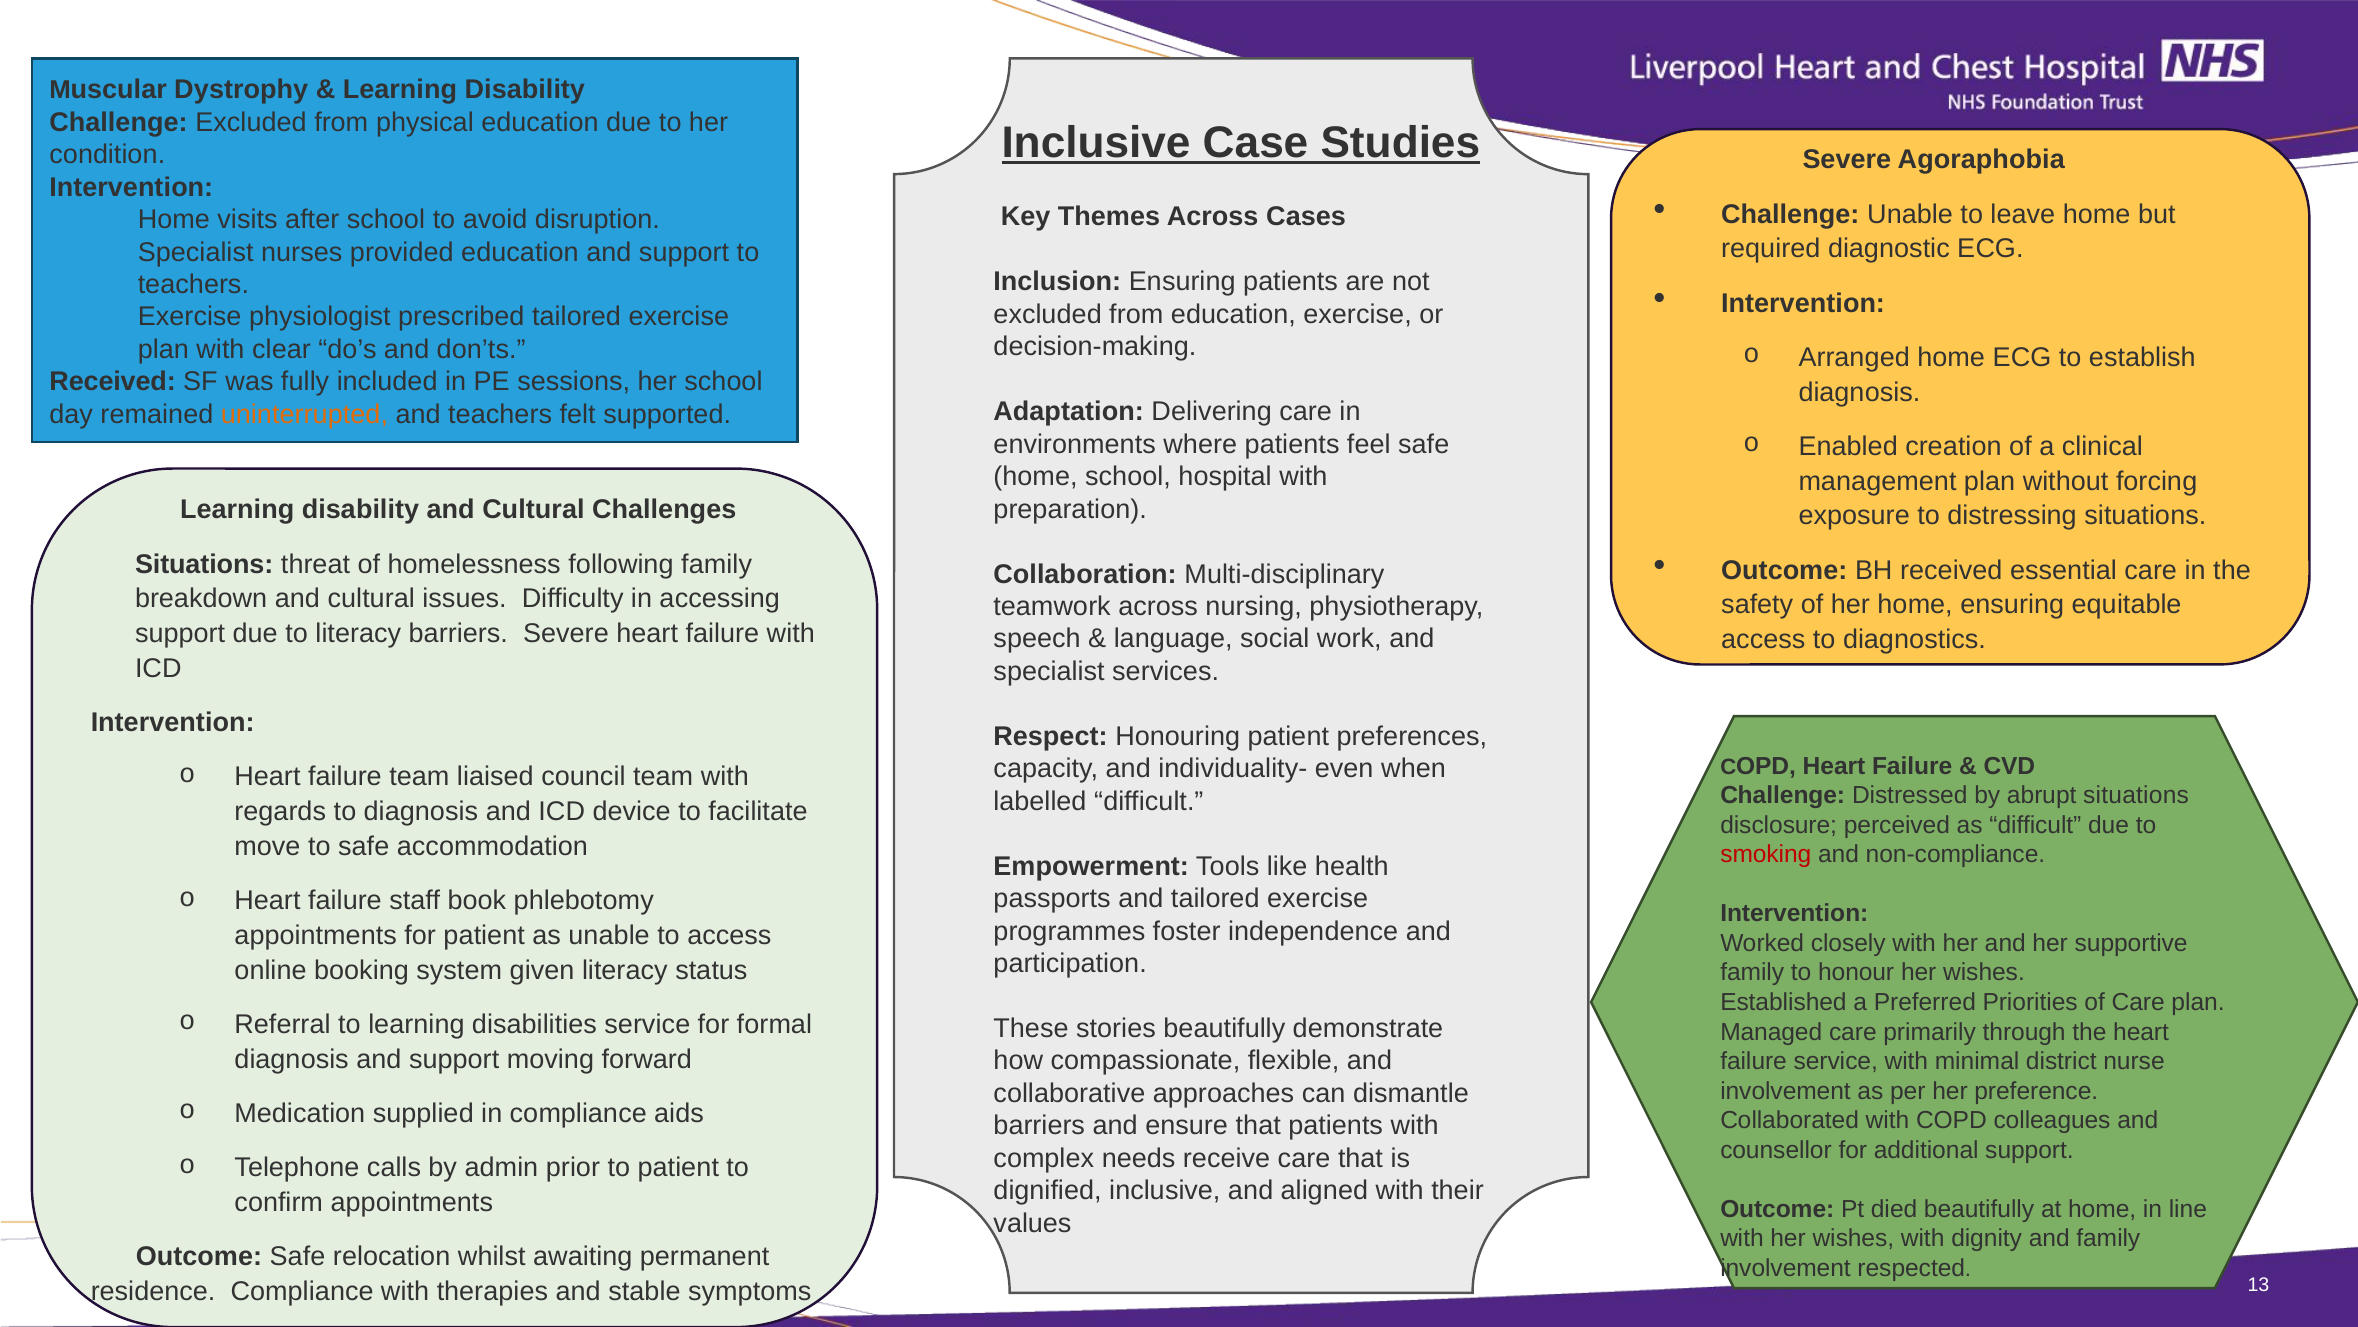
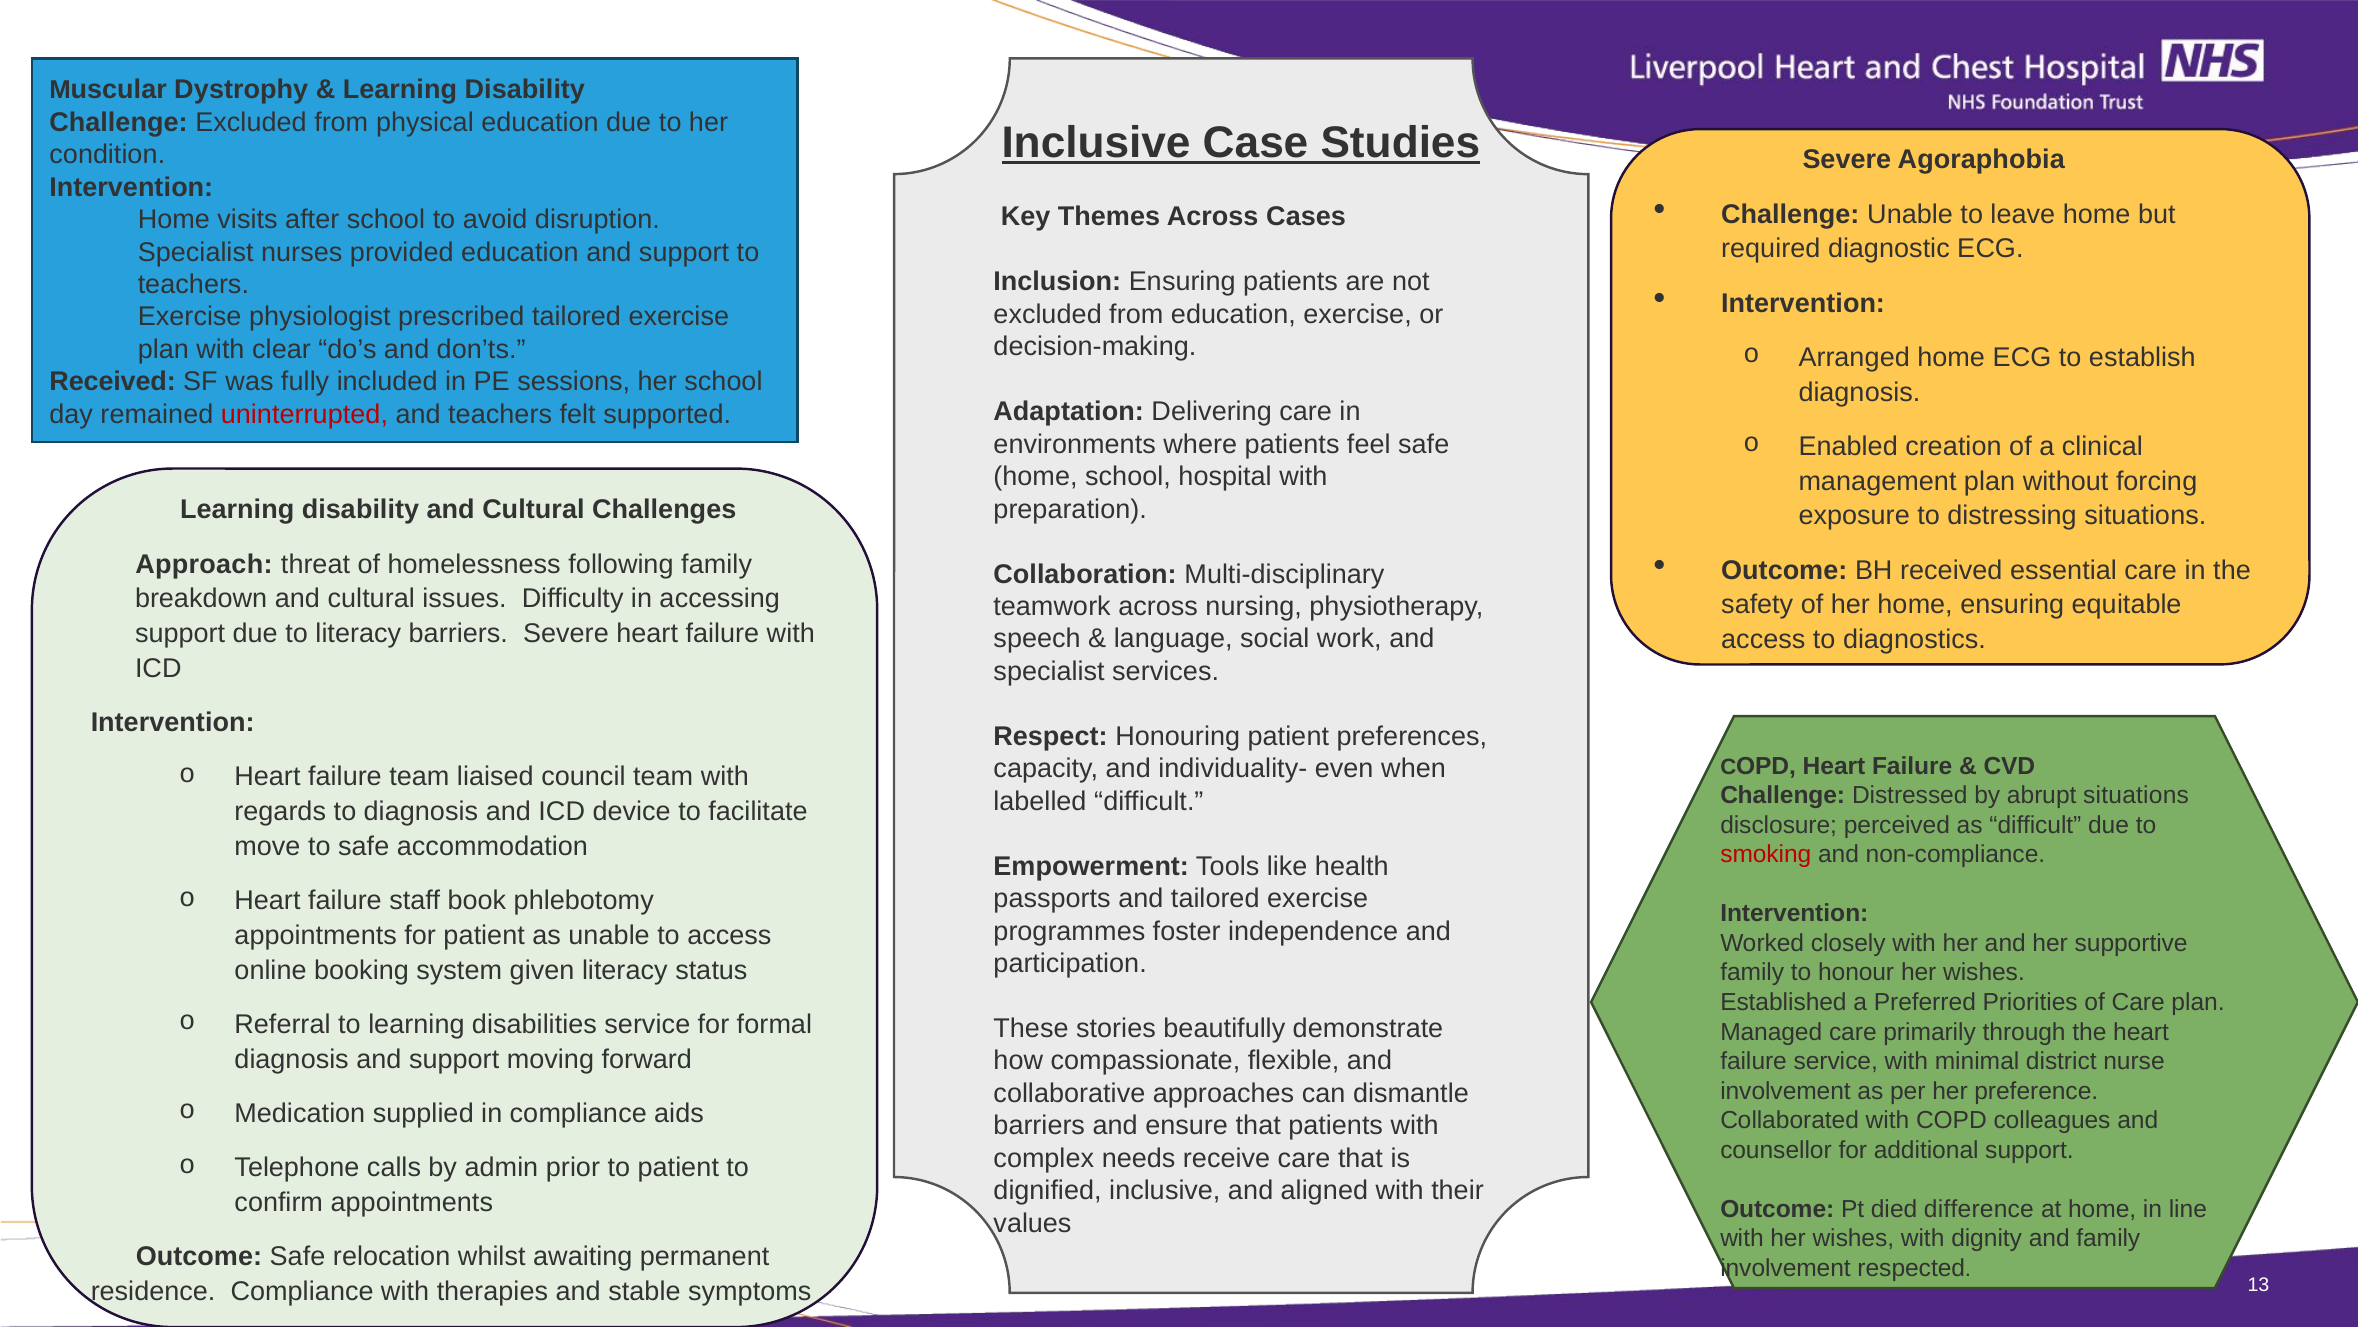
uninterrupted colour: orange -> red
Situations at (204, 564): Situations -> Approach
died beautifully: beautifully -> difference
